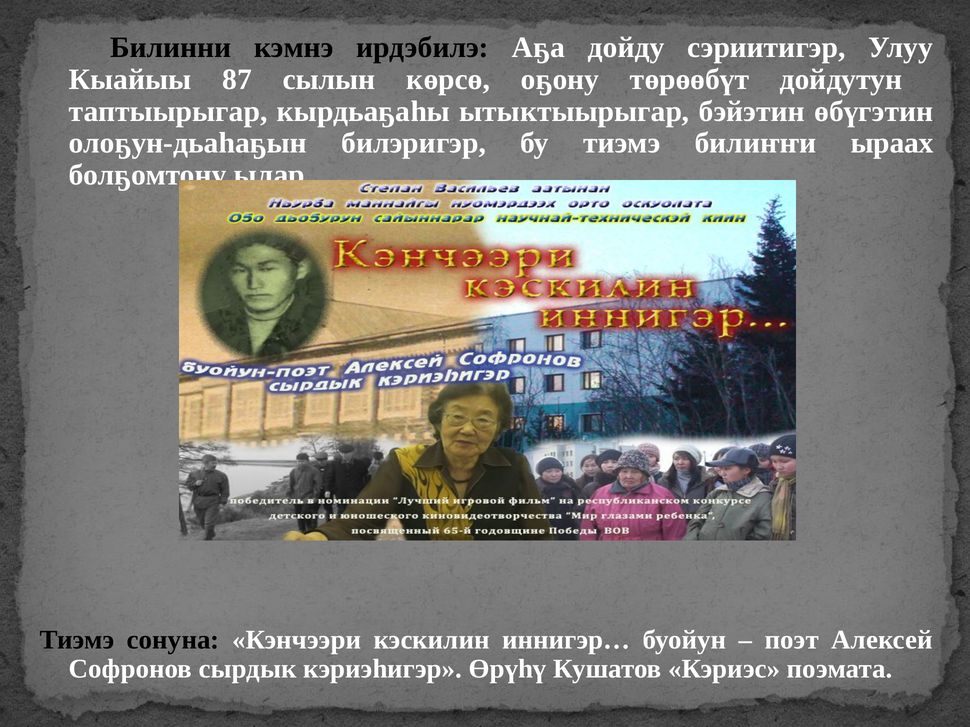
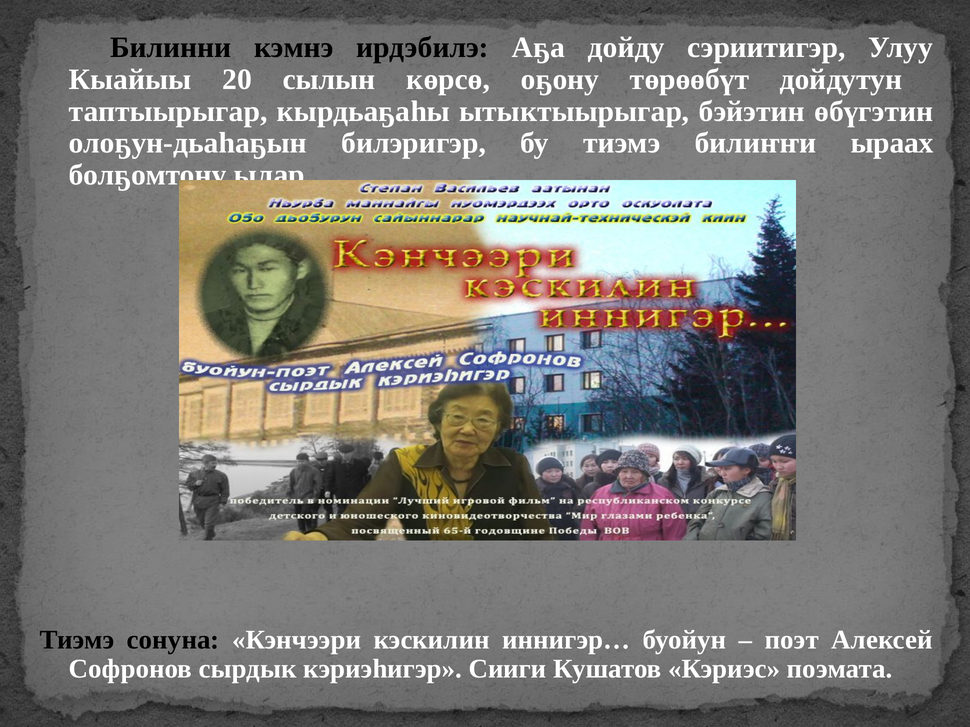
87: 87 -> 20
Өрүһү: Өрүһү -> Сииги
